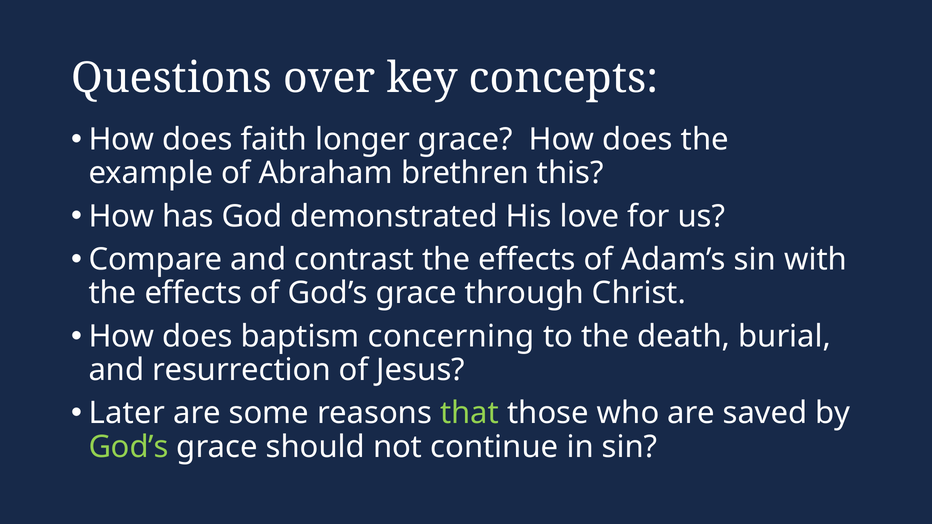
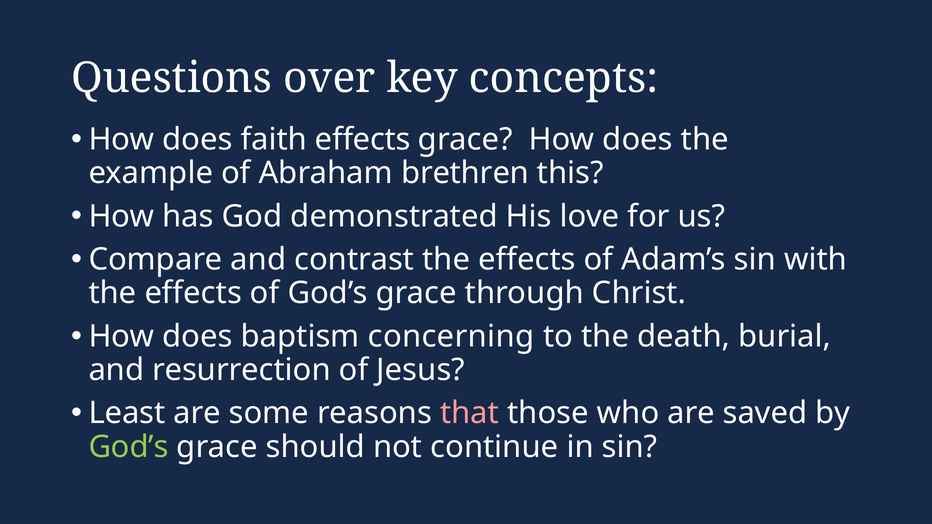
faith longer: longer -> effects
Later: Later -> Least
that colour: light green -> pink
